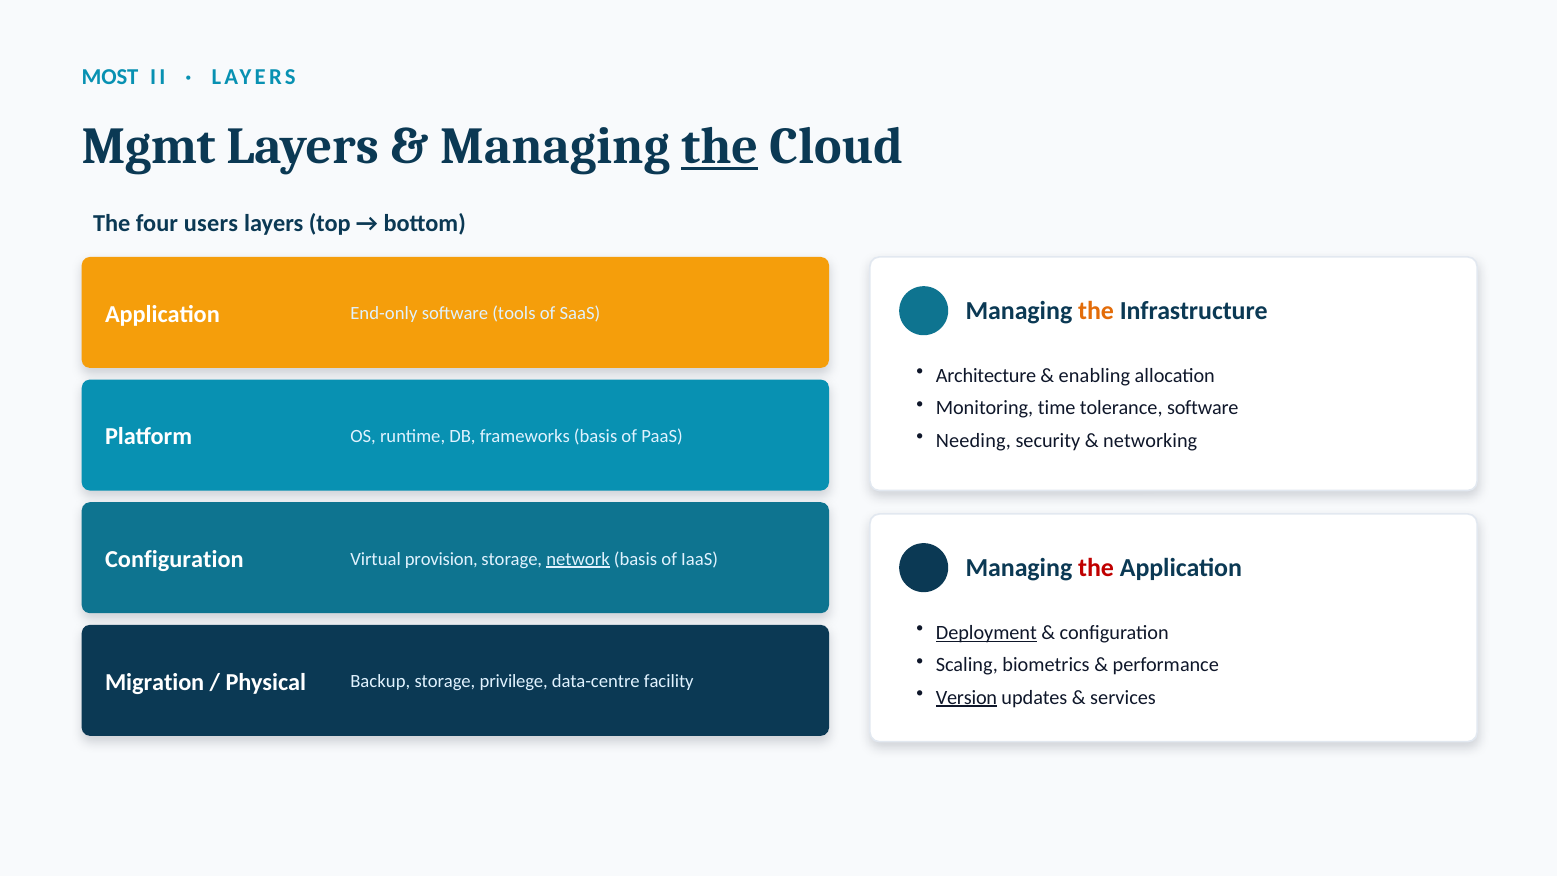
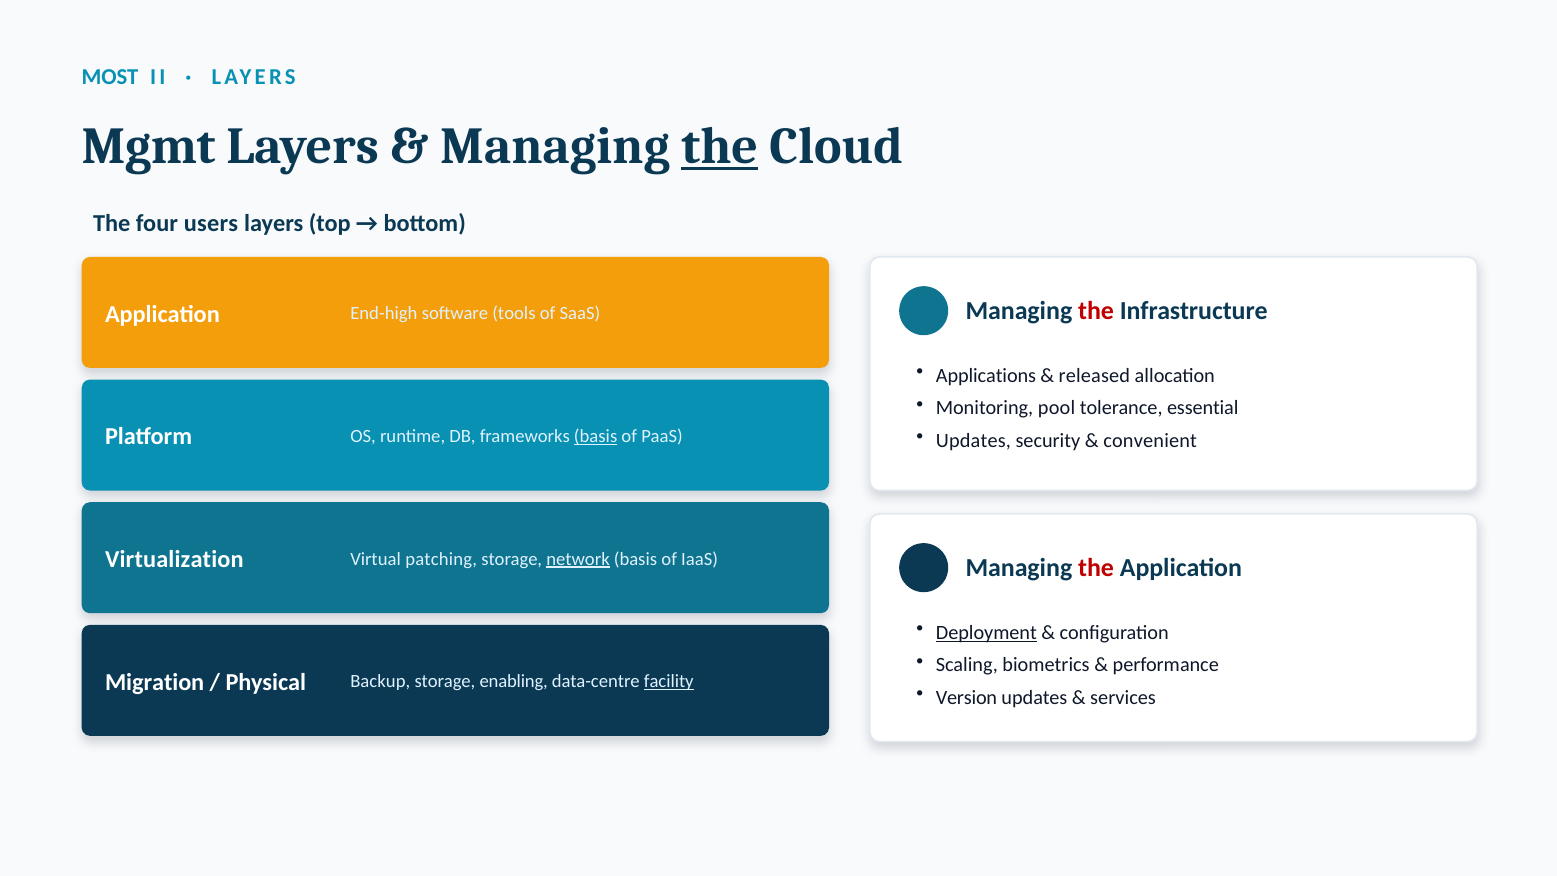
the at (1096, 311) colour: orange -> red
End-only: End-only -> End-high
Architecture: Architecture -> Applications
enabling: enabling -> released
time: time -> pool
tolerance software: software -> essential
basis at (596, 436) underline: none -> present
Needing at (973, 440): Needing -> Updates
networking: networking -> convenient
Configuration at (174, 559): Configuration -> Virtualization
provision: provision -> patching
privilege: privilege -> enabling
facility underline: none -> present
Version underline: present -> none
